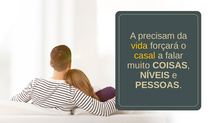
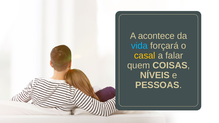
precisam: precisam -> acontece
vida colour: yellow -> light blue
muito: muito -> quem
